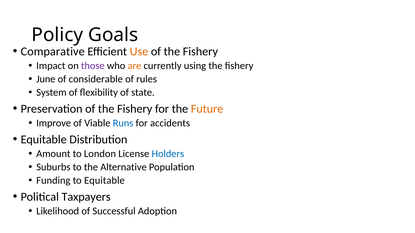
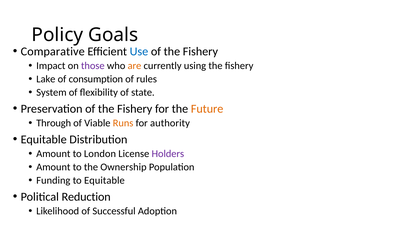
Use colour: orange -> blue
June: June -> Lake
considerable: considerable -> consumption
Improve: Improve -> Through
Runs colour: blue -> orange
accidents: accidents -> authority
Holders colour: blue -> purple
Suburbs at (53, 167): Suburbs -> Amount
Alternative: Alternative -> Ownership
Taxpayers: Taxpayers -> Reduction
